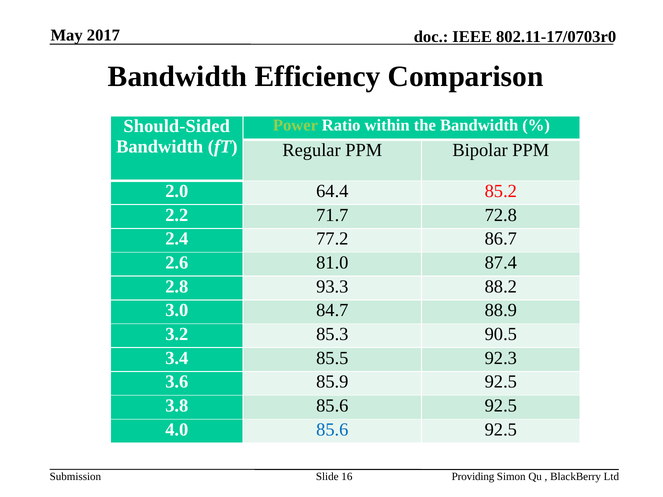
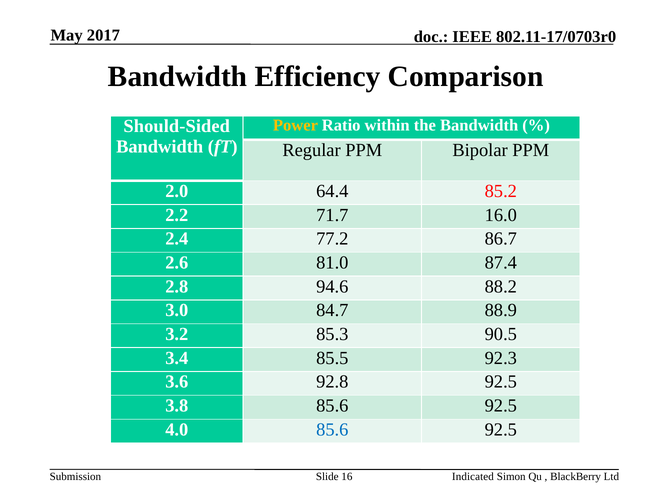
Power colour: light green -> yellow
72.8: 72.8 -> 16.0
93.3: 93.3 -> 94.6
85.9: 85.9 -> 92.8
Providing: Providing -> Indicated
